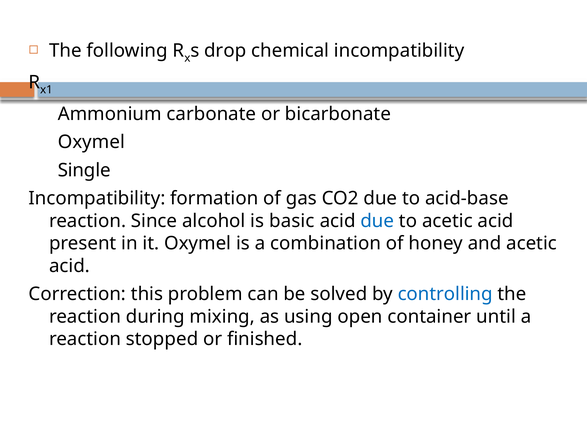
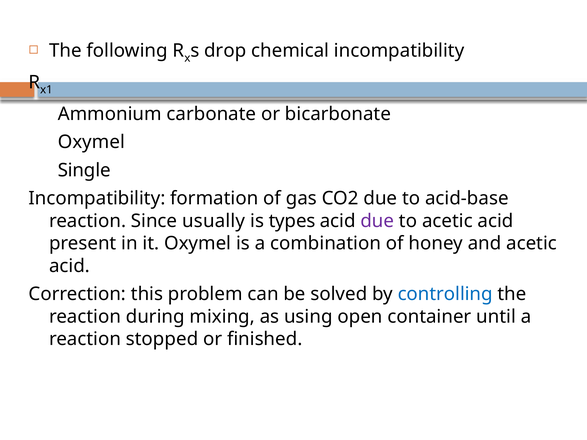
alcohol: alcohol -> usually
basic: basic -> types
due at (377, 221) colour: blue -> purple
